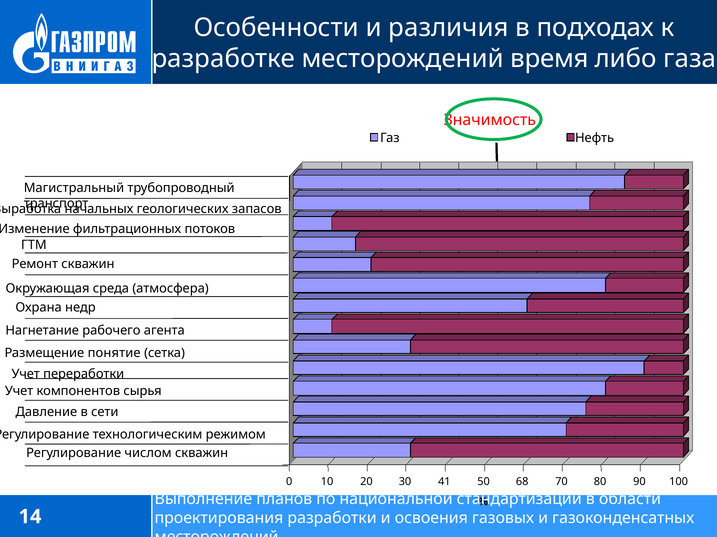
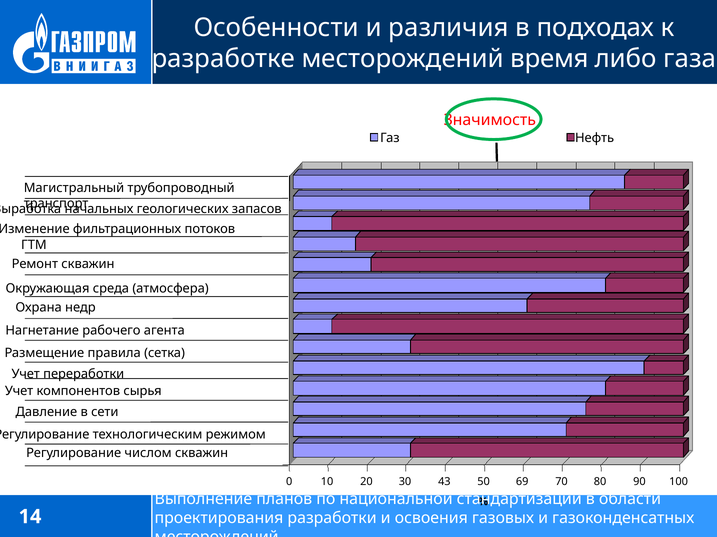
понятие: понятие -> правила
41: 41 -> 43
68: 68 -> 69
